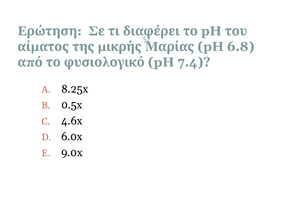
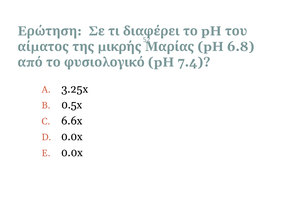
8.25x: 8.25x -> 3.25x
4.6x: 4.6x -> 6.6x
6.0x at (72, 137): 6.0x -> 0.0x
9.0x at (72, 153): 9.0x -> 0.0x
